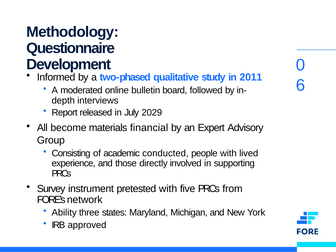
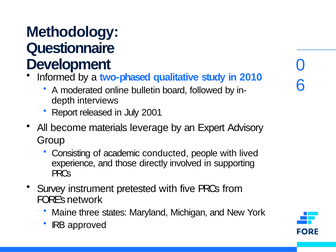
2011: 2011 -> 2010
2029: 2029 -> 2001
financial: financial -> leverage
Ability: Ability -> Maine
